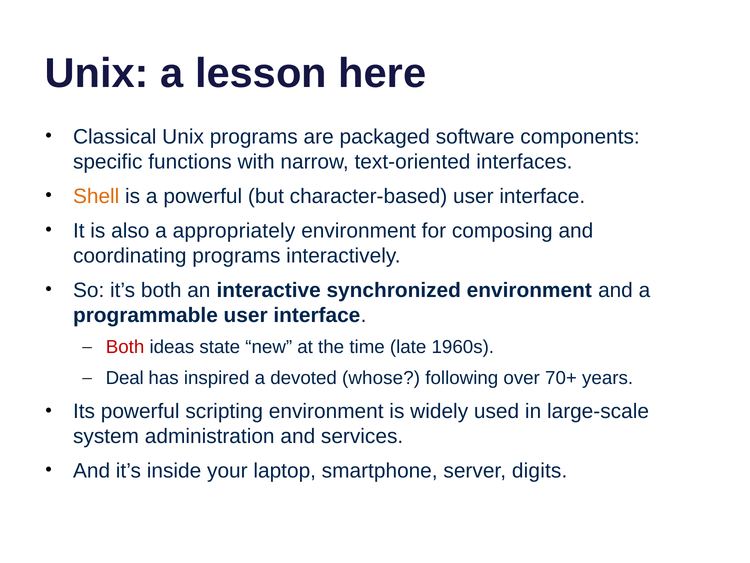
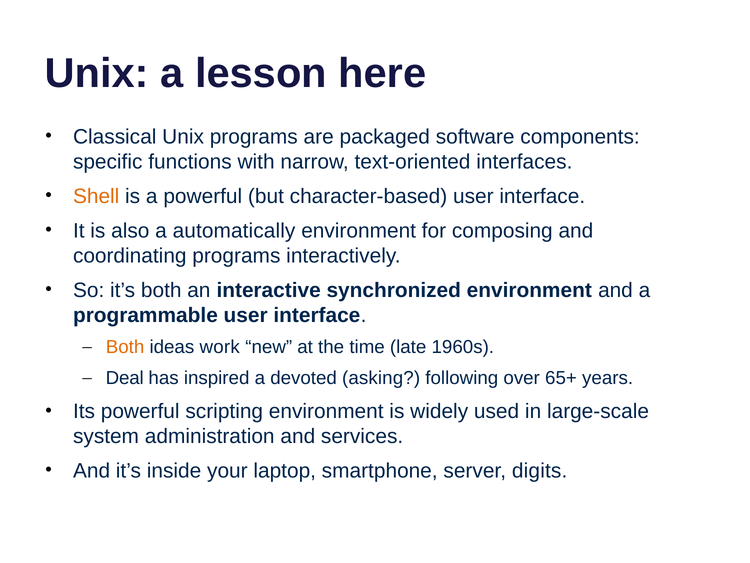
appropriately: appropriately -> automatically
Both at (125, 347) colour: red -> orange
state: state -> work
whose: whose -> asking
70+: 70+ -> 65+
